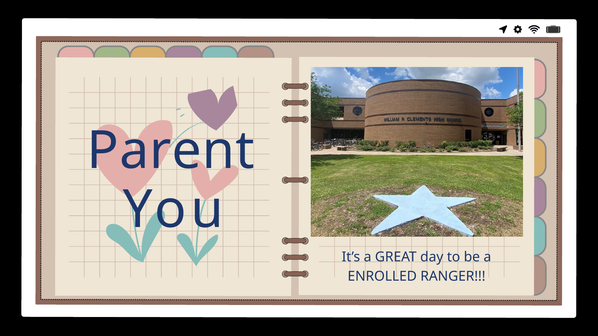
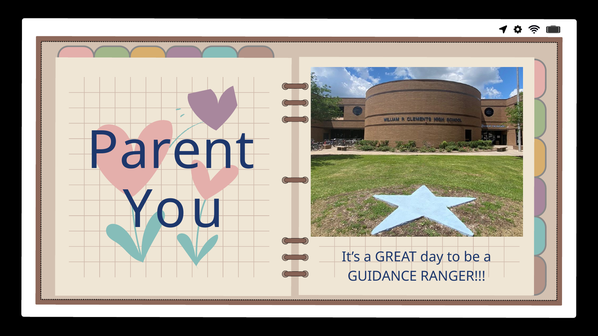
ENROLLED: ENROLLED -> GUIDANCE
